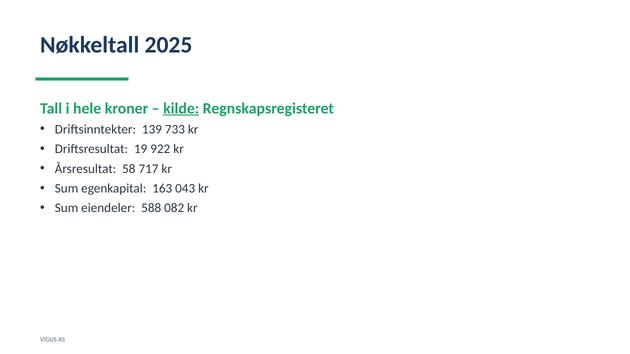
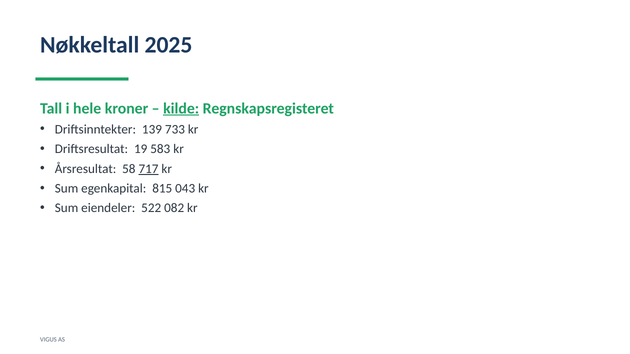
922: 922 -> 583
717 underline: none -> present
163: 163 -> 815
588: 588 -> 522
